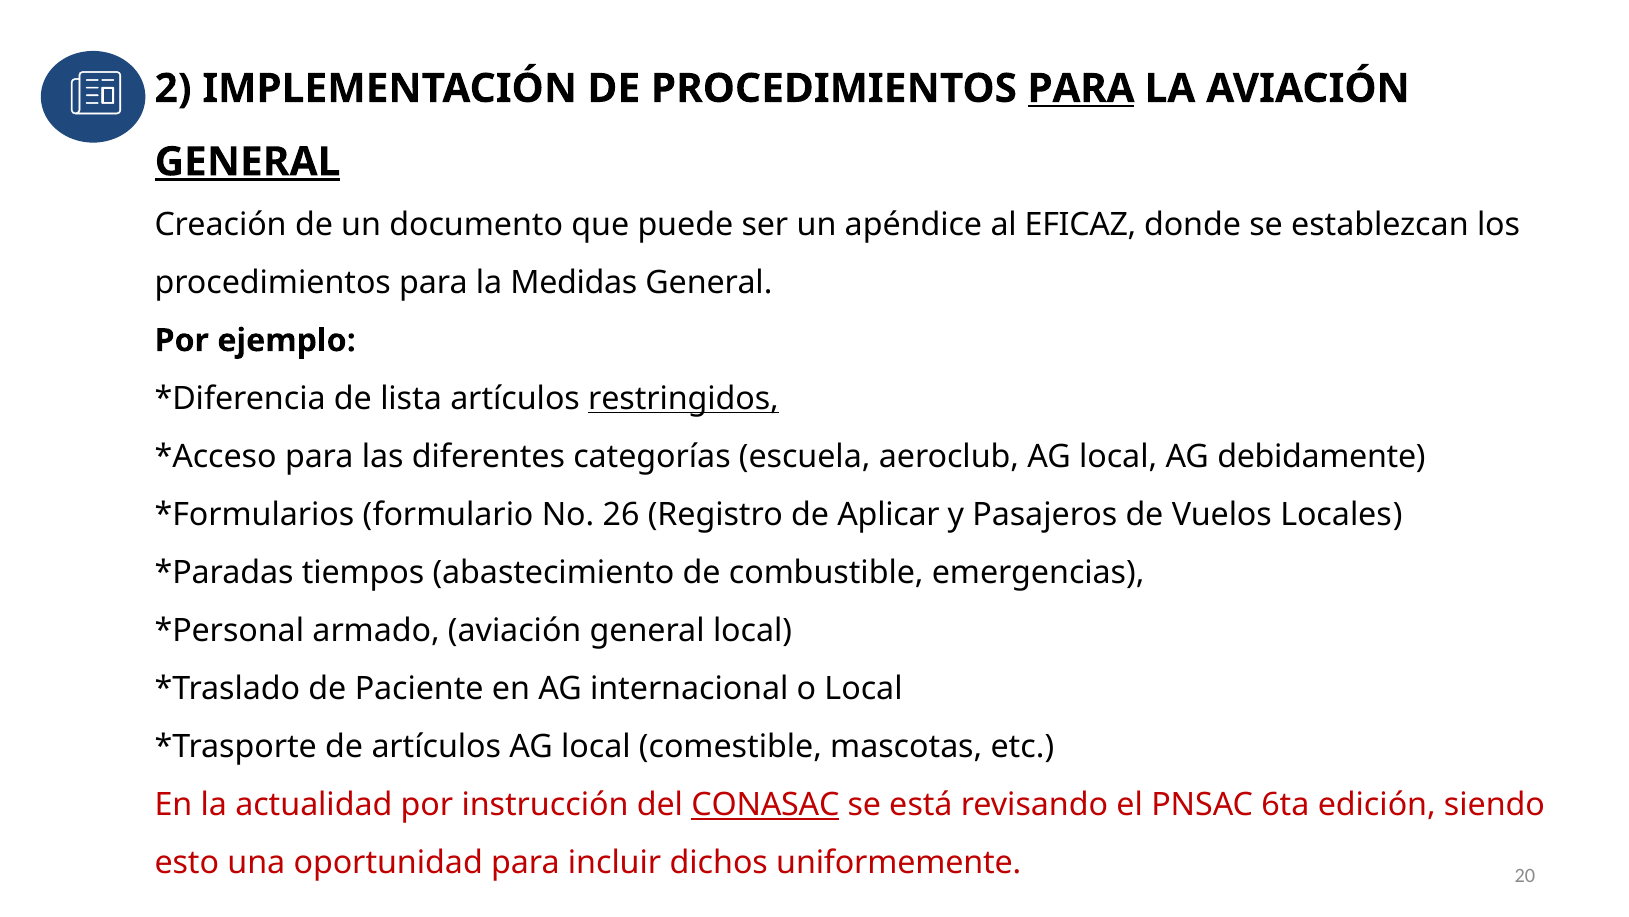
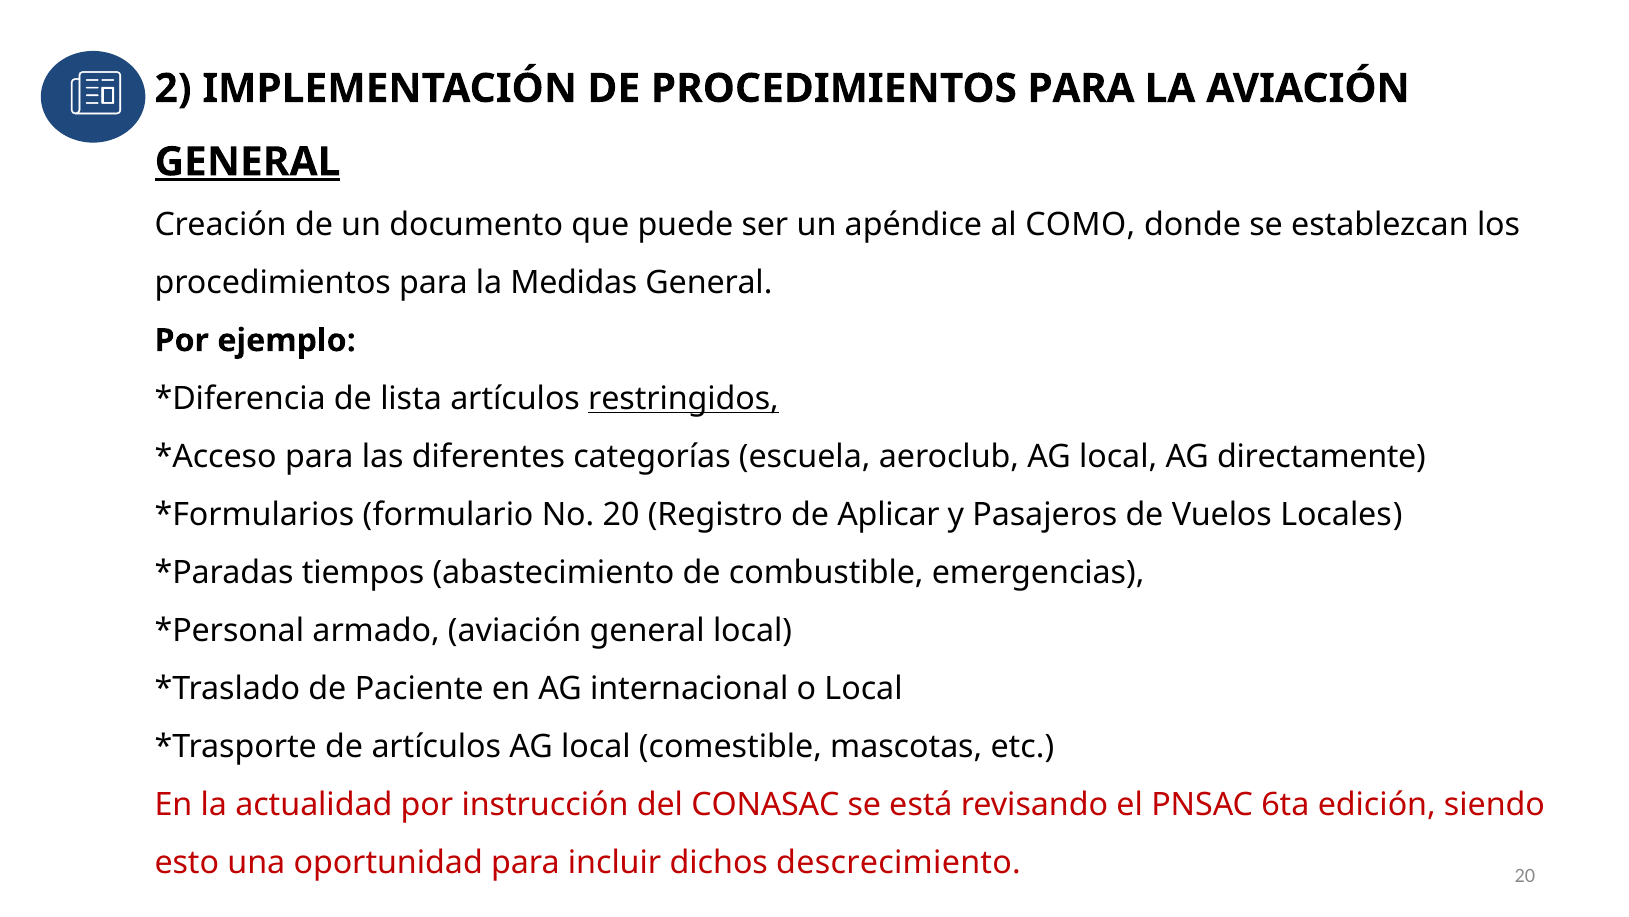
PARA at (1081, 89) underline: present -> none
EFICAZ: EFICAZ -> COMO
debidamente: debidamente -> directamente
No 26: 26 -> 20
CONASAC underline: present -> none
uniformemente: uniformemente -> descrecimiento
